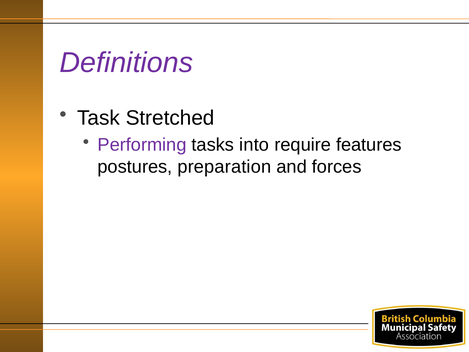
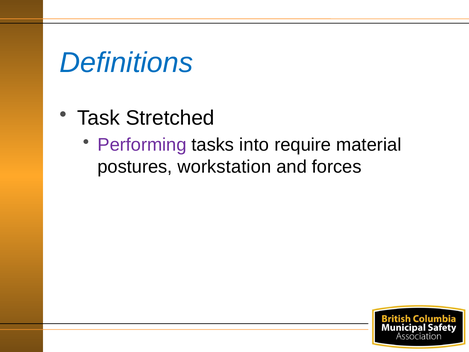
Definitions colour: purple -> blue
features: features -> material
preparation: preparation -> workstation
